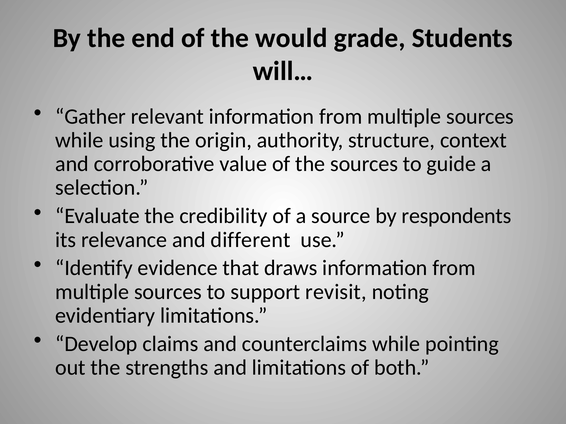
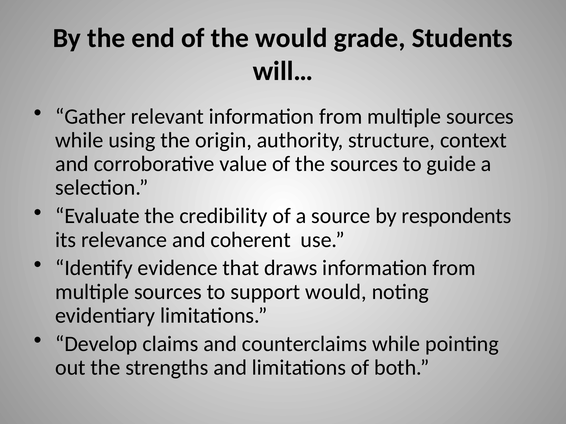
different: different -> coherent
support revisit: revisit -> would
